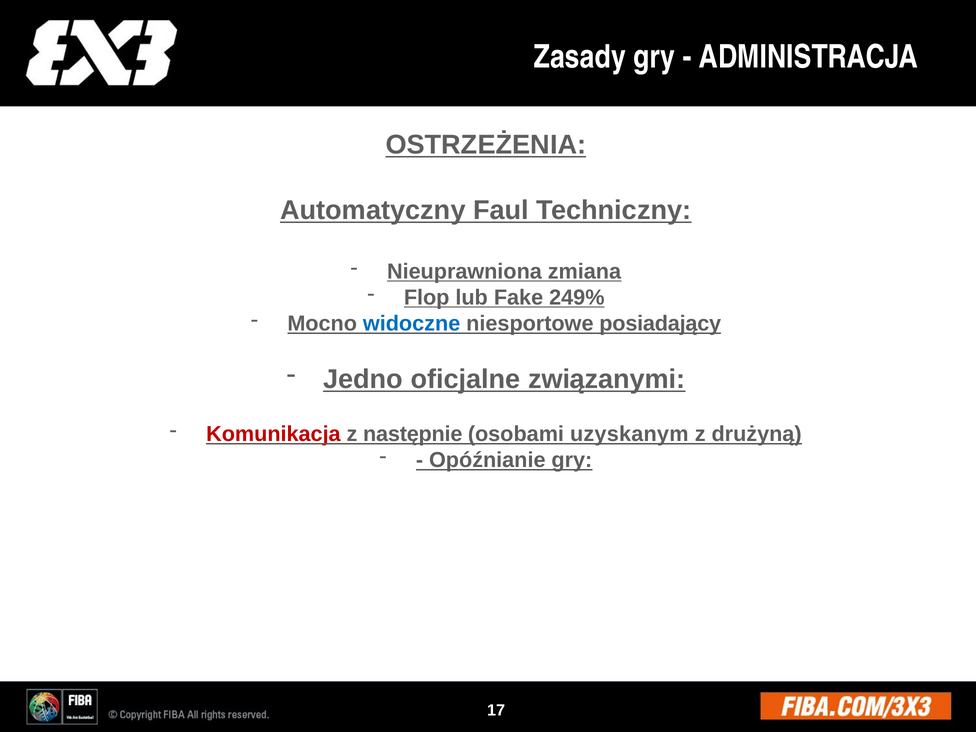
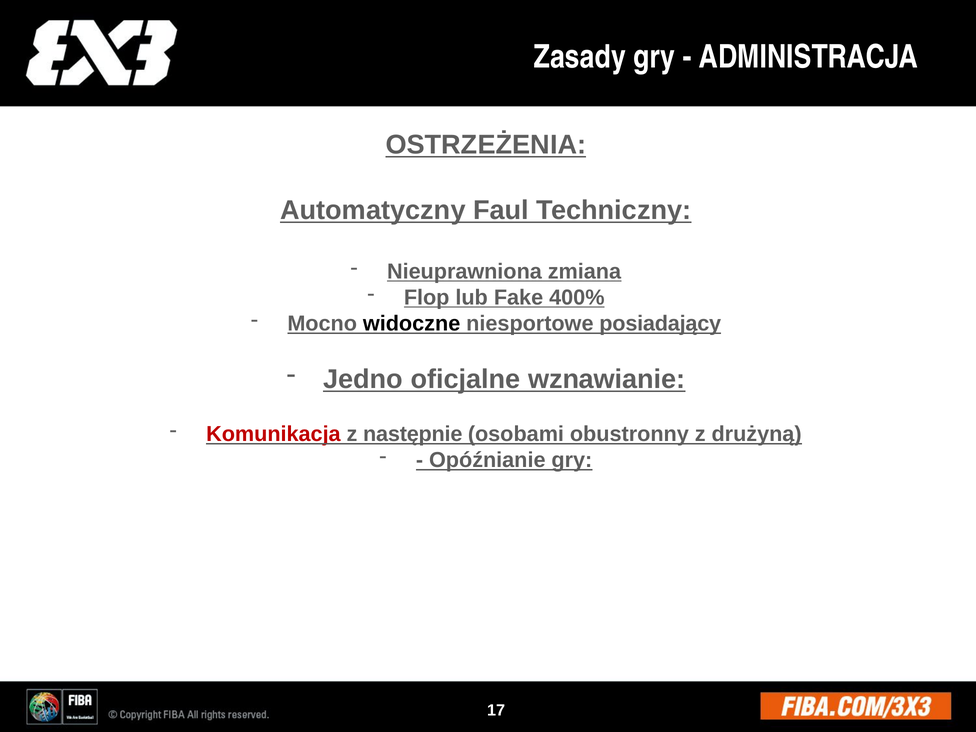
249%: 249% -> 400%
widoczne colour: blue -> black
związanymi: związanymi -> wznawianie
uzyskanym: uzyskanym -> obustronny
